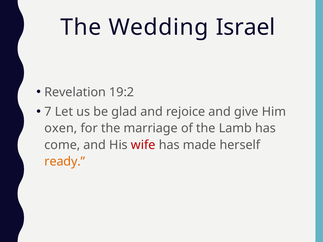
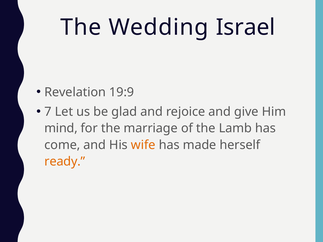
19:2: 19:2 -> 19:9
oxen: oxen -> mind
wife colour: red -> orange
